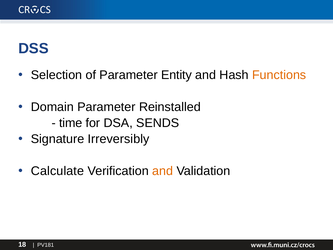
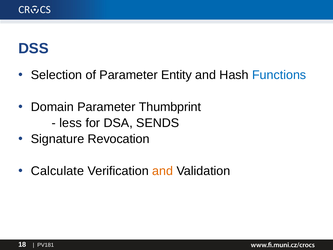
Functions colour: orange -> blue
Reinstalled: Reinstalled -> Thumbprint
time: time -> less
Irreversibly: Irreversibly -> Revocation
